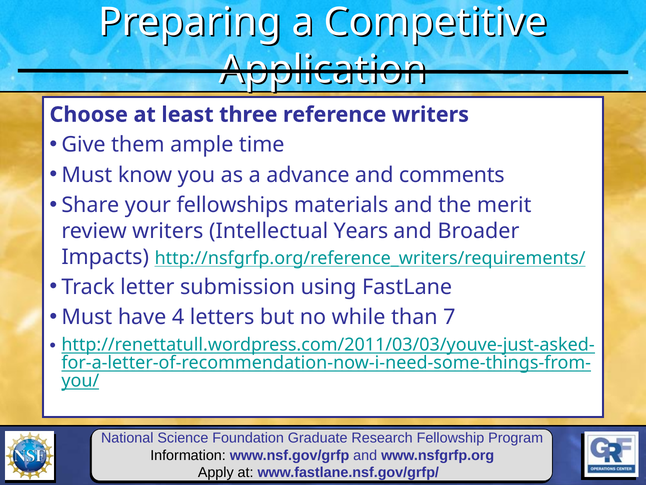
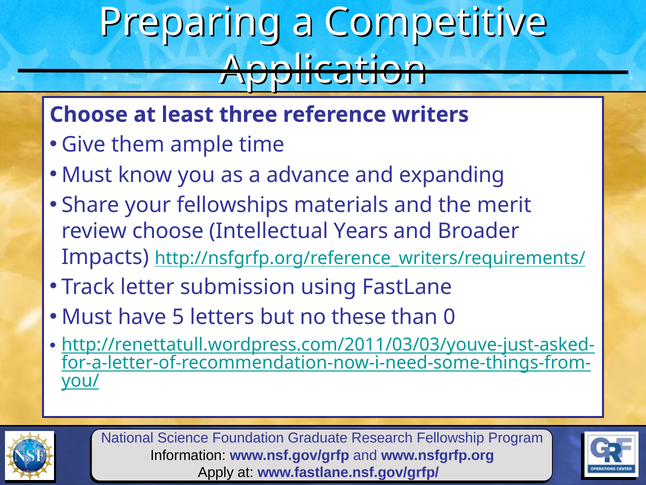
comments: comments -> expanding
review writers: writers -> choose
4: 4 -> 5
while: while -> these
7: 7 -> 0
